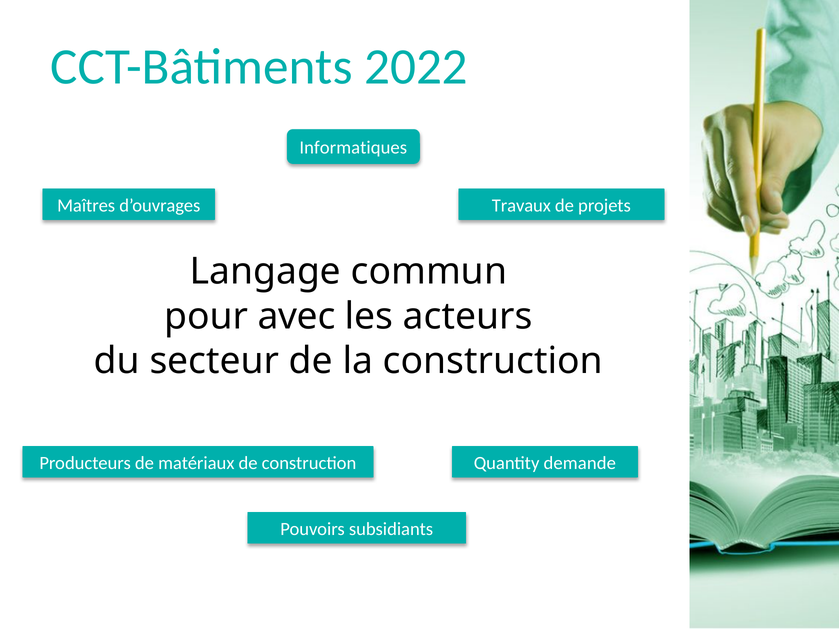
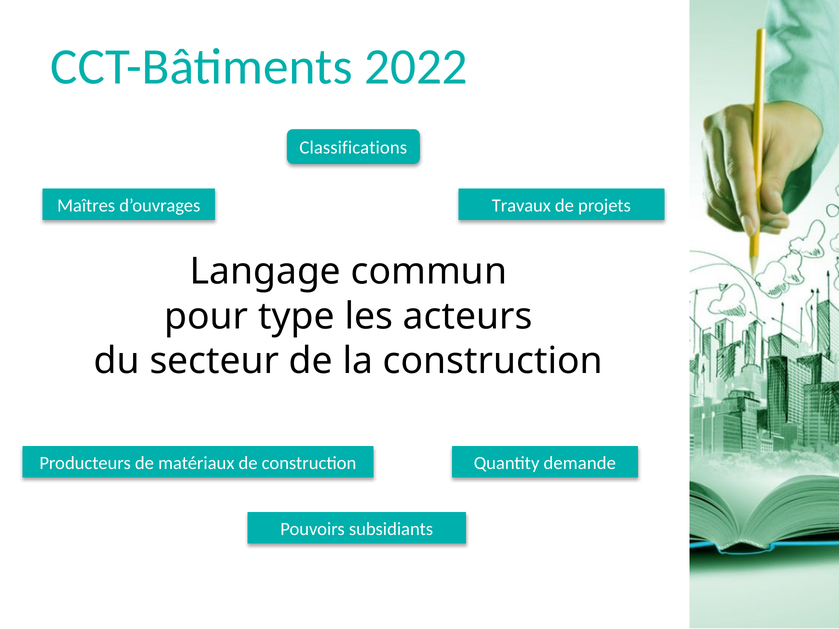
Informatiques: Informatiques -> Classifications
avec: avec -> type
